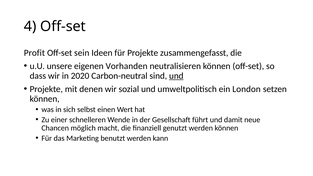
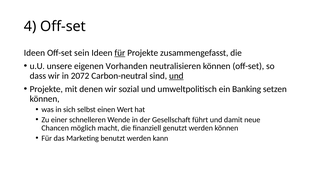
Profit at (34, 53): Profit -> Ideen
für at (120, 53) underline: none -> present
2020: 2020 -> 2072
London: London -> Banking
